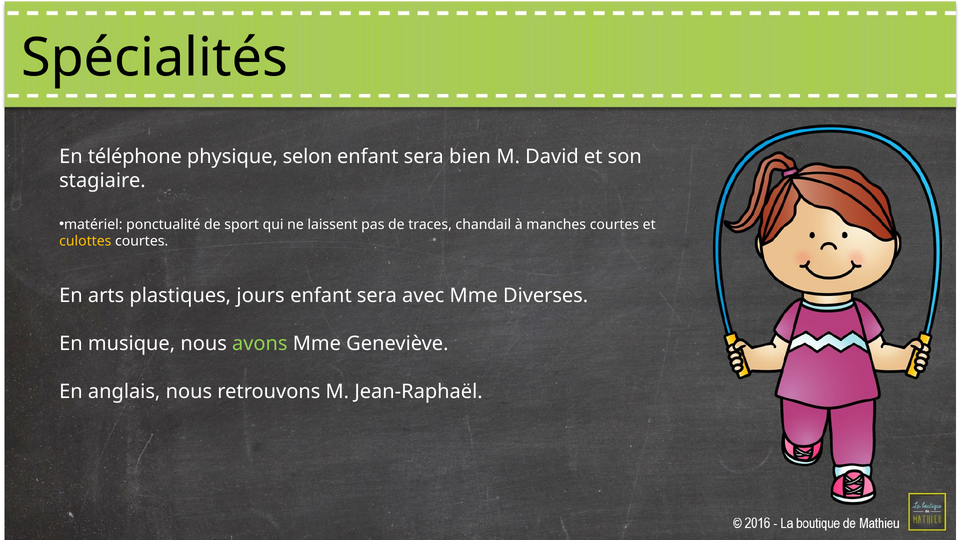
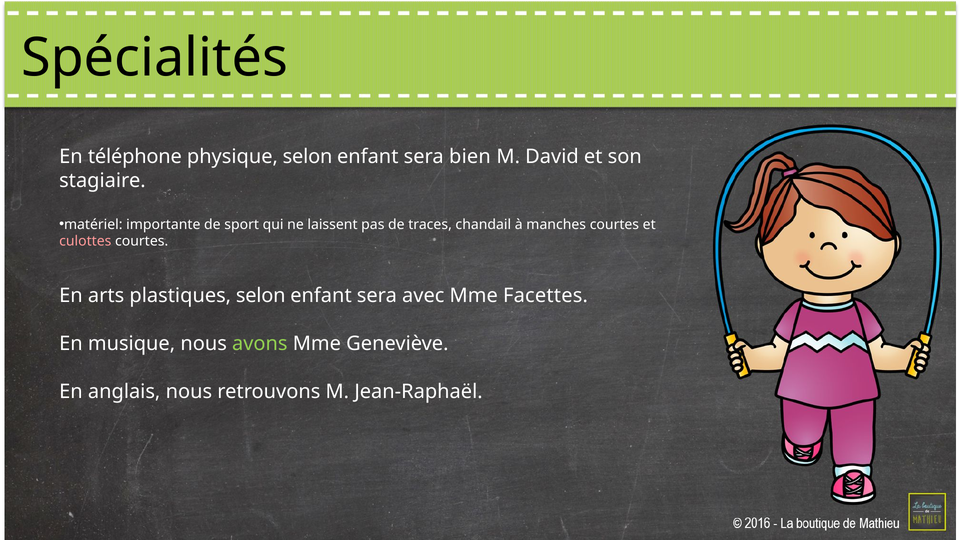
ponctualité: ponctualité -> importante
culottes colour: yellow -> pink
plastiques jours: jours -> selon
Diverses: Diverses -> Facettes
